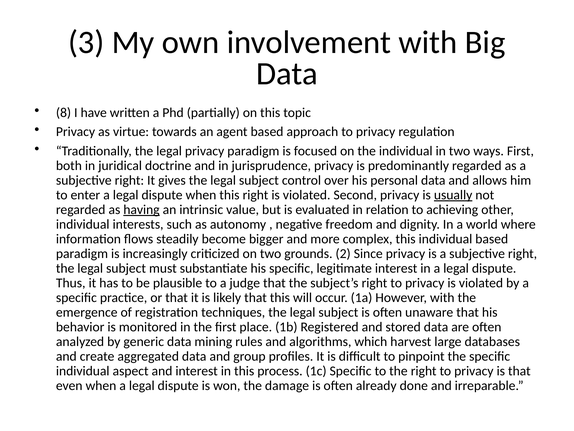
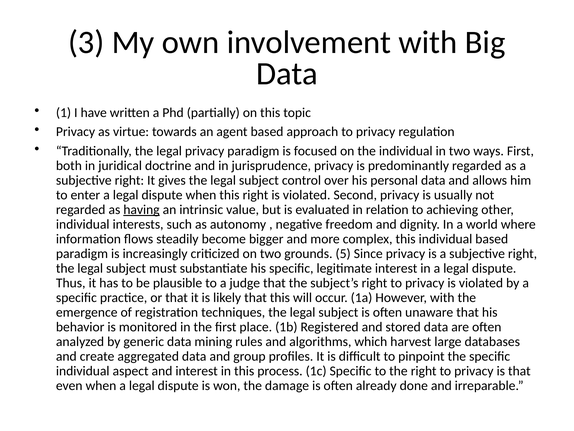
8: 8 -> 1
usually underline: present -> none
2: 2 -> 5
